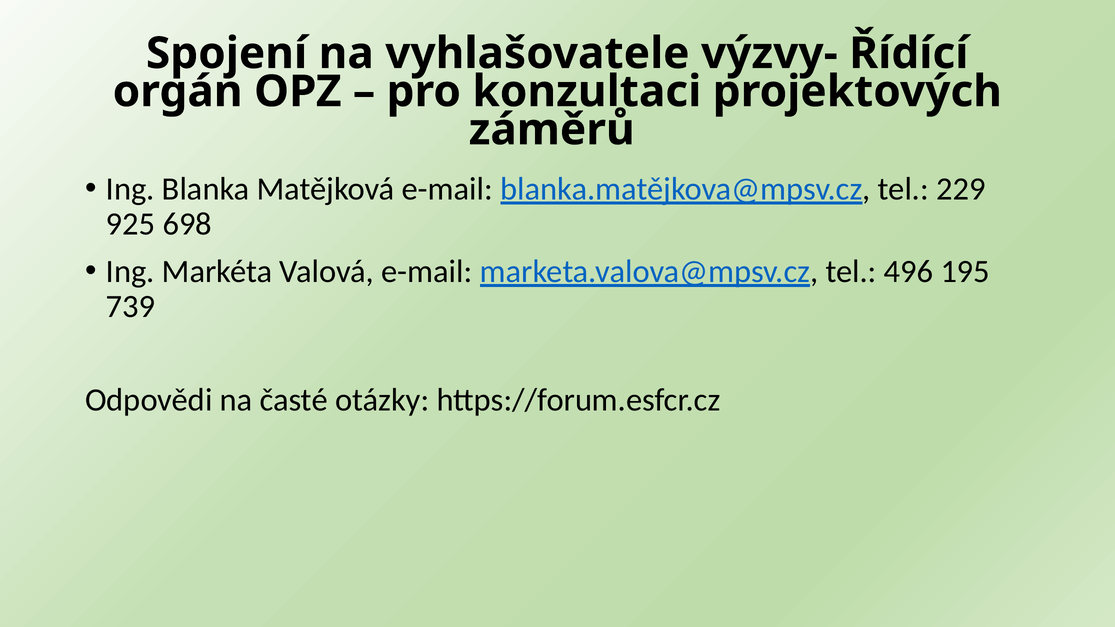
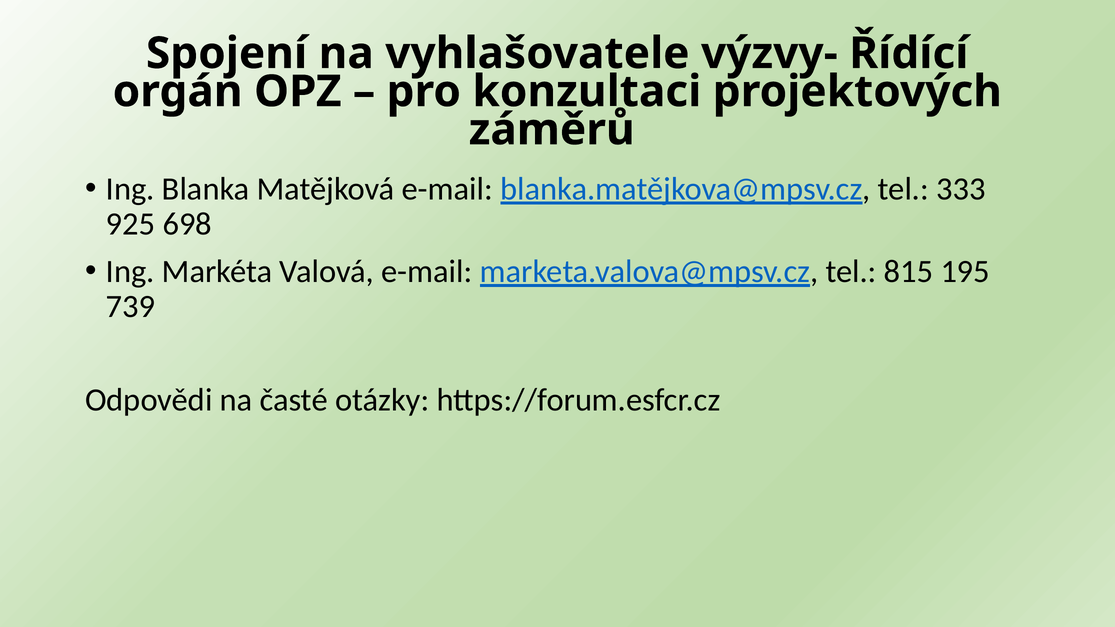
229: 229 -> 333
496: 496 -> 815
